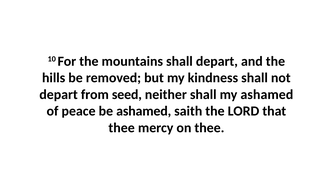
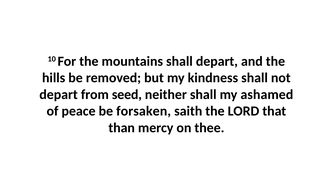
be ashamed: ashamed -> forsaken
thee at (122, 128): thee -> than
